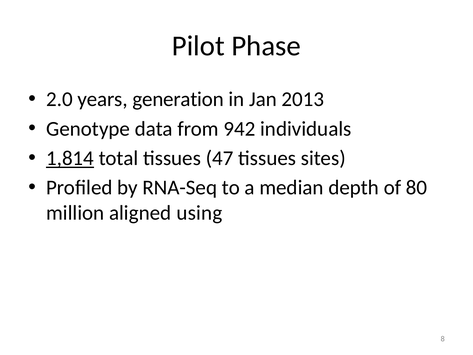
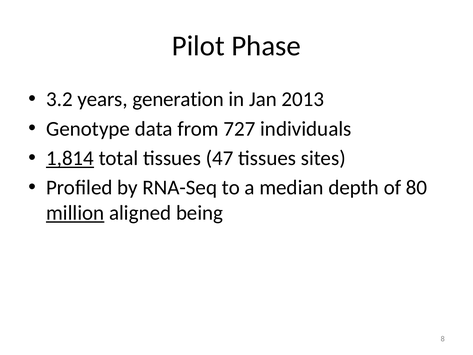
2.0: 2.0 -> 3.2
942: 942 -> 727
million underline: none -> present
using: using -> being
